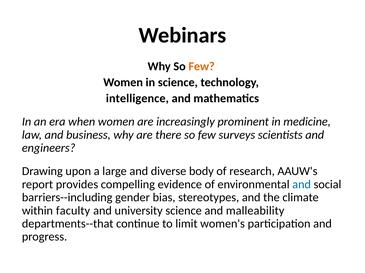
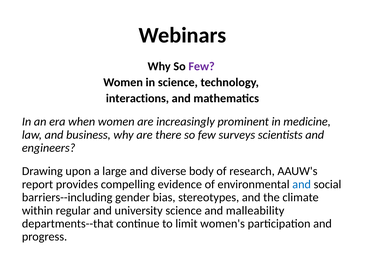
Few at (202, 67) colour: orange -> purple
intelligence: intelligence -> interactions
faculty: faculty -> regular
